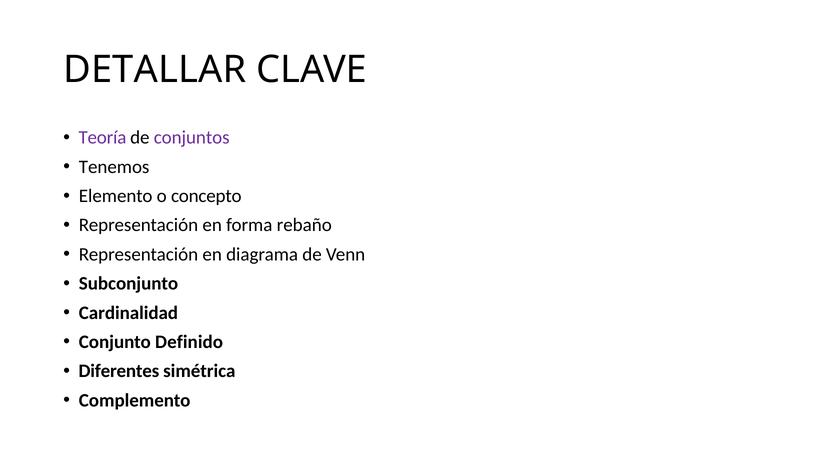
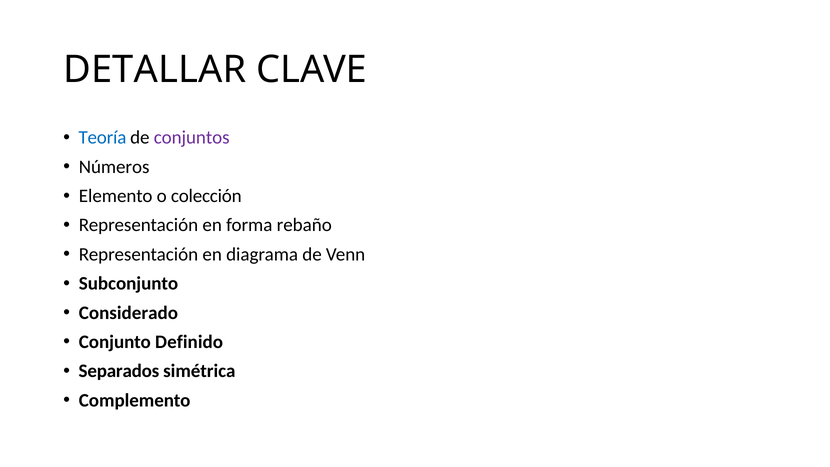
Teoría colour: purple -> blue
Tenemos: Tenemos -> Números
concepto: concepto -> colección
Cardinalidad: Cardinalidad -> Considerado
Diferentes: Diferentes -> Separados
